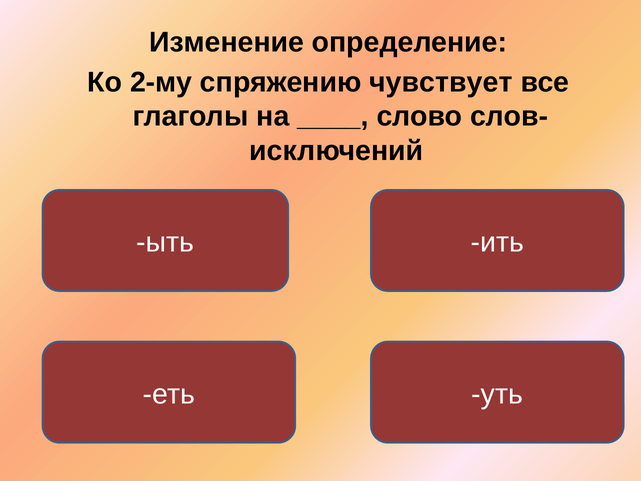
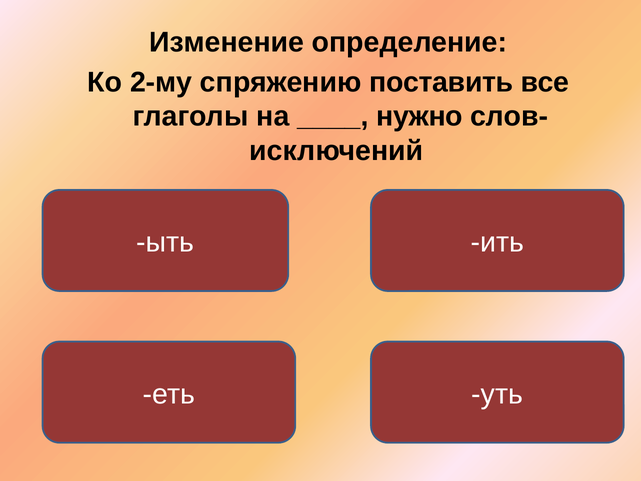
чувствует: чувствует -> поставить
слово: слово -> нужно
